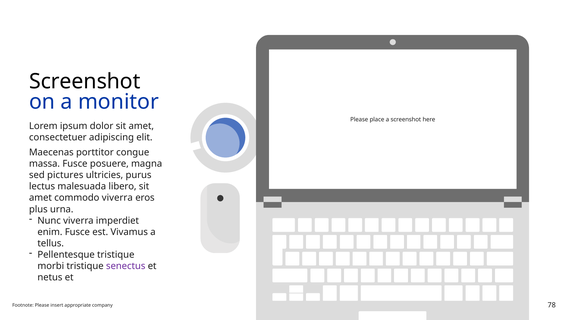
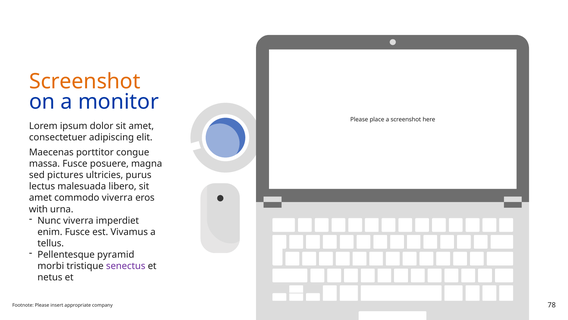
Screenshot at (85, 81) colour: black -> orange
plus: plus -> with
Pellentesque tristique: tristique -> pyramid
